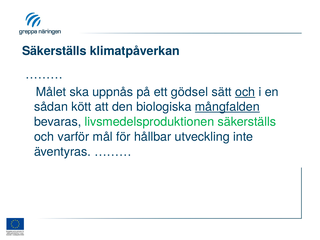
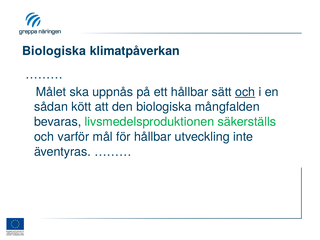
Säkerställs at (54, 51): Säkerställs -> Biologiska
ett gödsel: gödsel -> hållbar
mångfalden underline: present -> none
